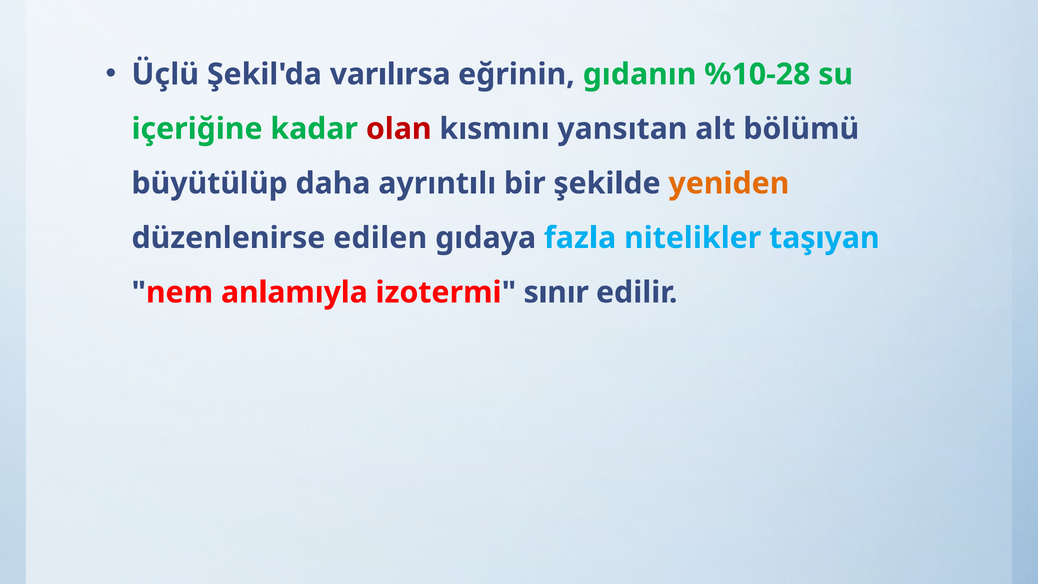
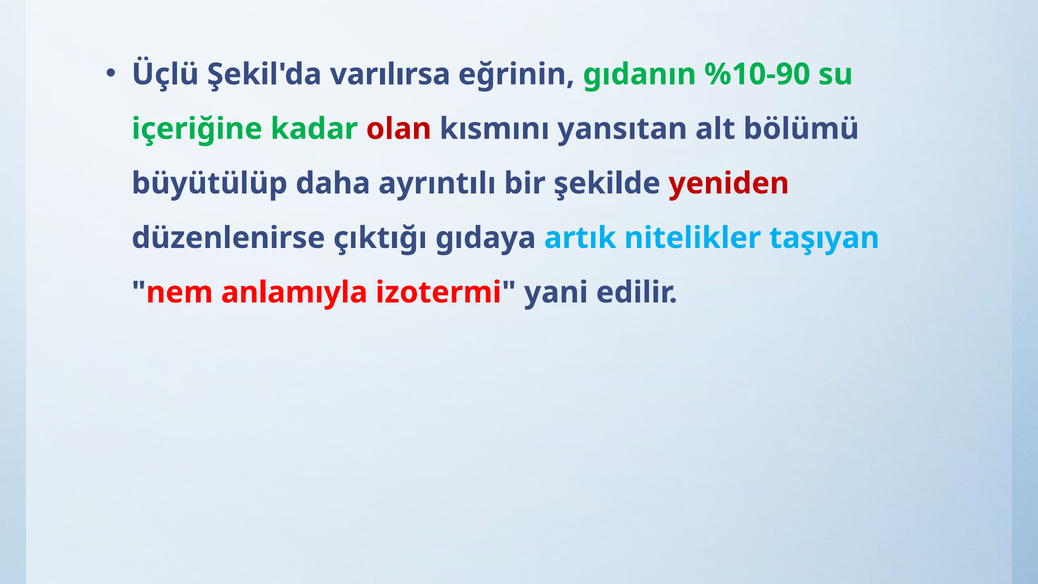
%10-28: %10-28 -> %10-90
yeniden colour: orange -> red
edilen: edilen -> çıktığı
fazla: fazla -> artık
sınır: sınır -> yani
